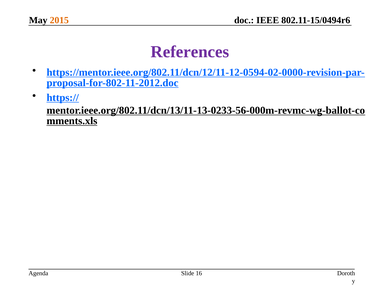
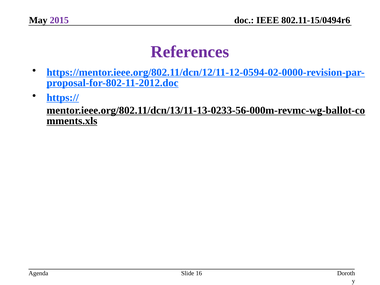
2015 colour: orange -> purple
